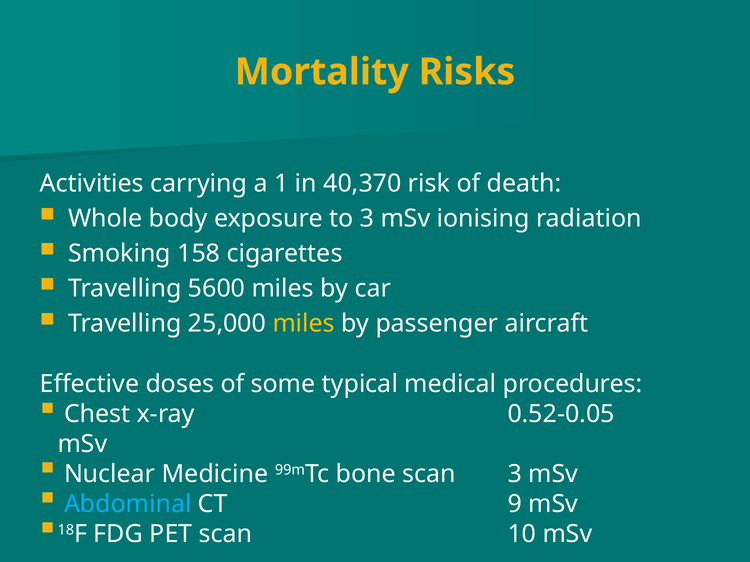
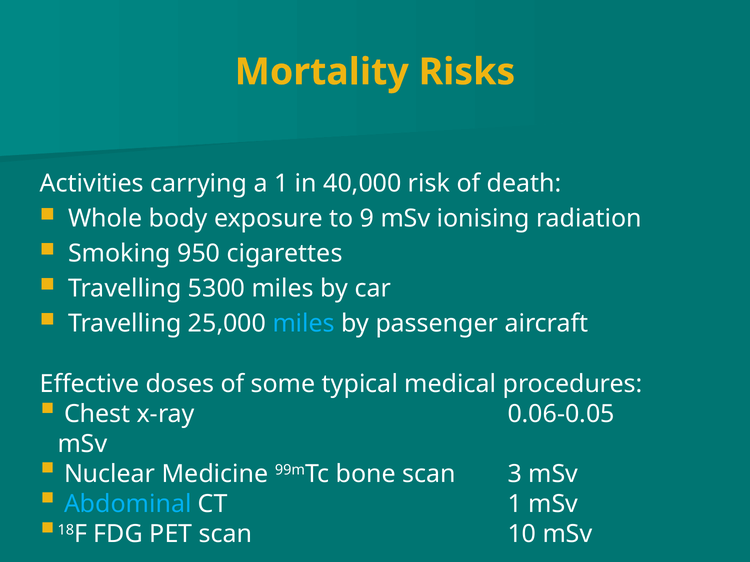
40,370: 40,370 -> 40,000
to 3: 3 -> 9
158: 158 -> 950
5600: 5600 -> 5300
miles at (304, 324) colour: yellow -> light blue
0.52-0.05: 0.52-0.05 -> 0.06-0.05
CT 9: 9 -> 1
